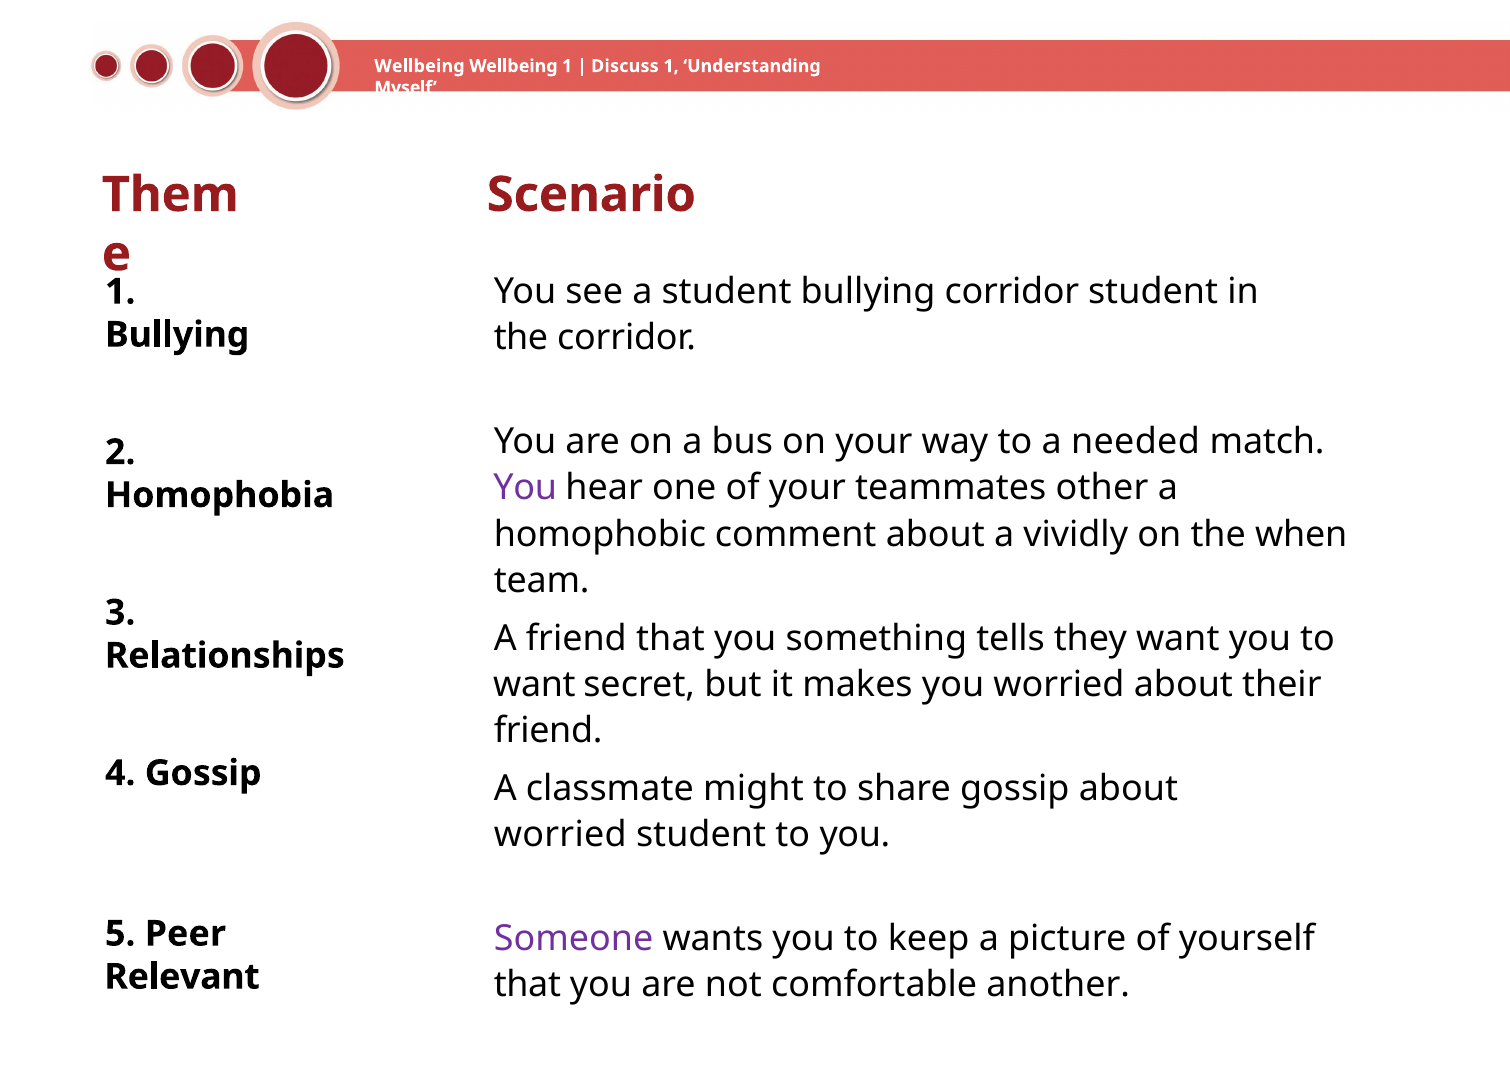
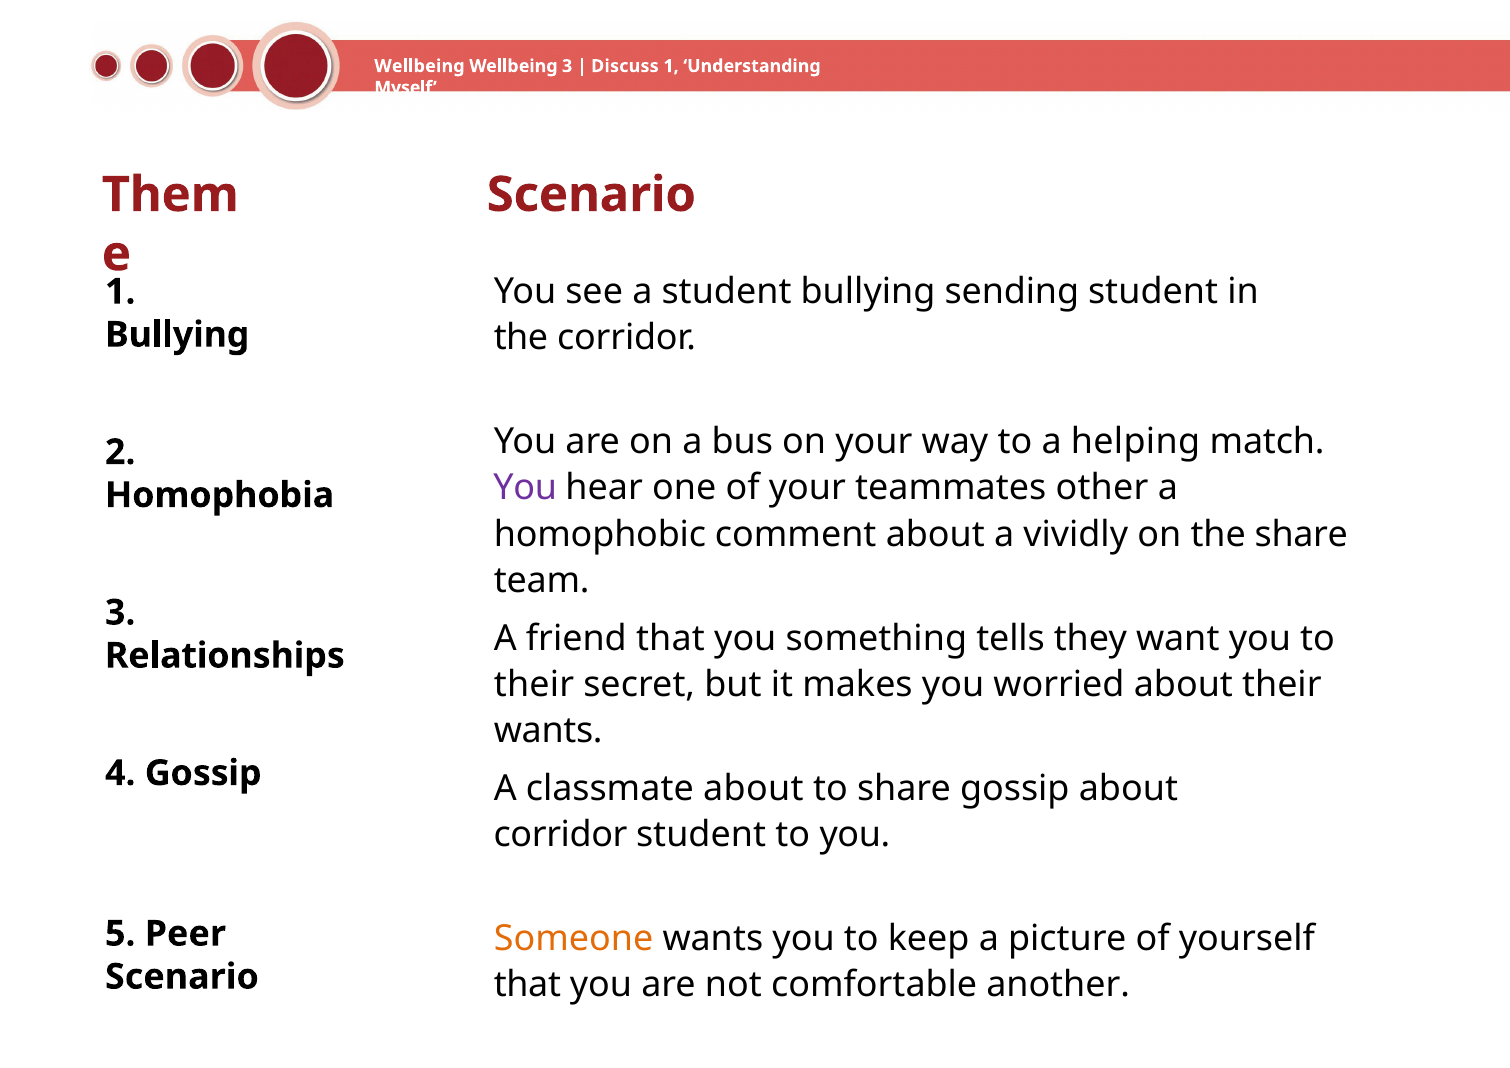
Wellbeing 1: 1 -> 3
bullying corridor: corridor -> sending
needed: needed -> helping
the when: when -> share
want at (534, 685): want -> their
friend at (548, 731): friend -> wants
classmate might: might -> about
worried at (560, 835): worried -> corridor
Someone colour: purple -> orange
Relevant at (182, 977): Relevant -> Scenario
